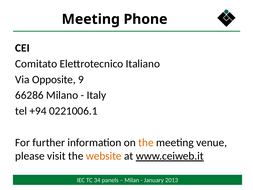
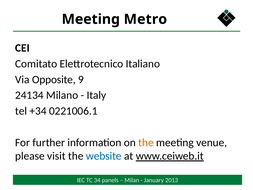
Phone: Phone -> Metro
66286: 66286 -> 24134
+94: +94 -> +34
website colour: orange -> blue
